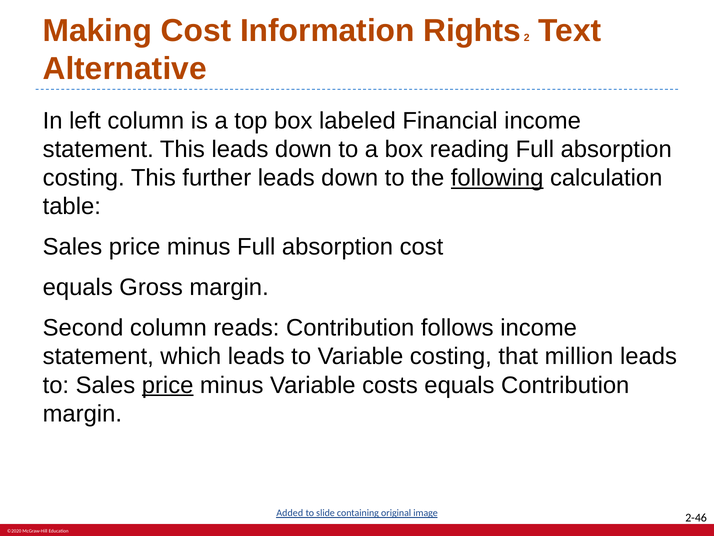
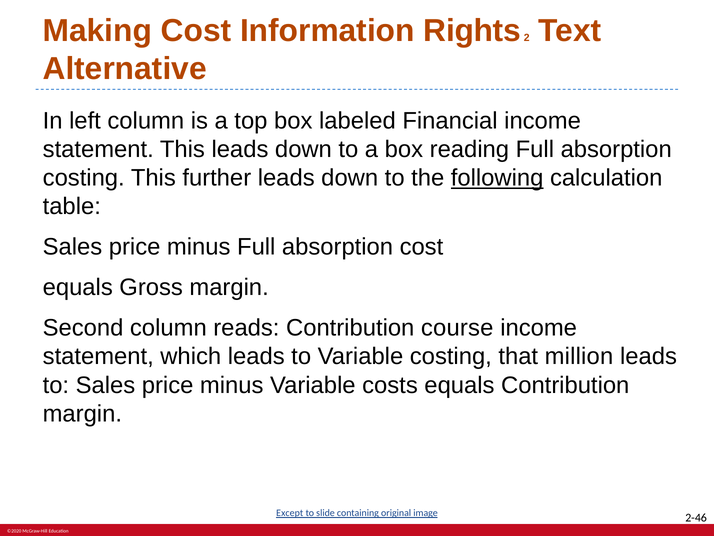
follows: follows -> course
price at (168, 385) underline: present -> none
Added: Added -> Except
